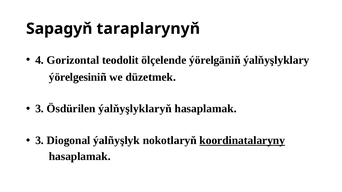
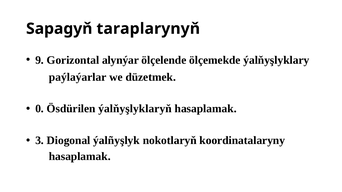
4: 4 -> 9
teodolit: teodolit -> alynýar
ýörelgäniň: ýörelgäniň -> ölçemekde
ýörelgesiniñ: ýörelgesiniñ -> paýlaýarlar
3 at (40, 109): 3 -> 0
koordinatalaryny underline: present -> none
